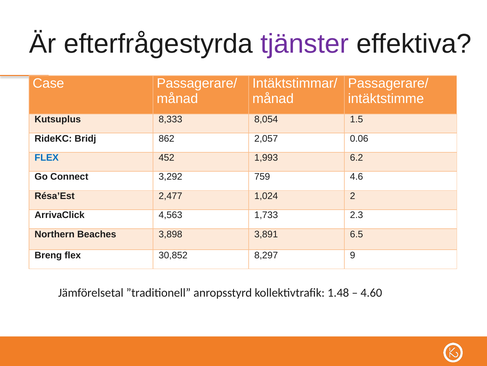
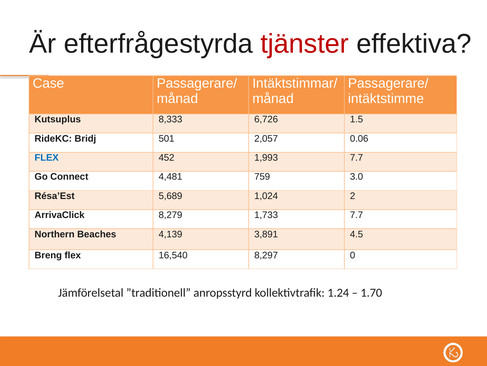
tjänster colour: purple -> red
8,054: 8,054 -> 6,726
862: 862 -> 501
1,993 6.2: 6.2 -> 7.7
3,292: 3,292 -> 4,481
4.6: 4.6 -> 3.0
2,477: 2,477 -> 5,689
4,563: 4,563 -> 8,279
1,733 2.3: 2.3 -> 7.7
3,898: 3,898 -> 4,139
6.5: 6.5 -> 4.5
30,852: 30,852 -> 16,540
9: 9 -> 0
1.48: 1.48 -> 1.24
4.60: 4.60 -> 1.70
